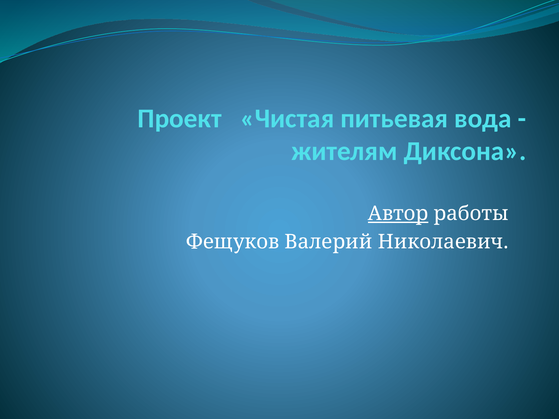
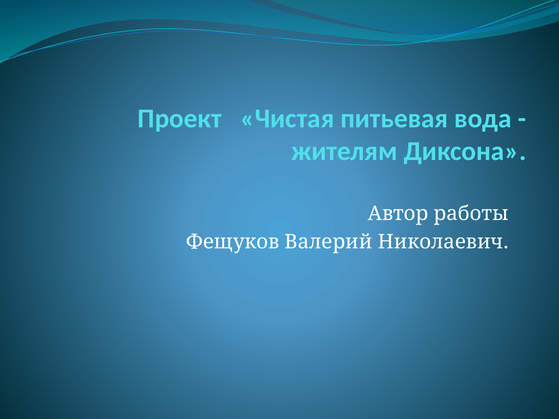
Автор underline: present -> none
